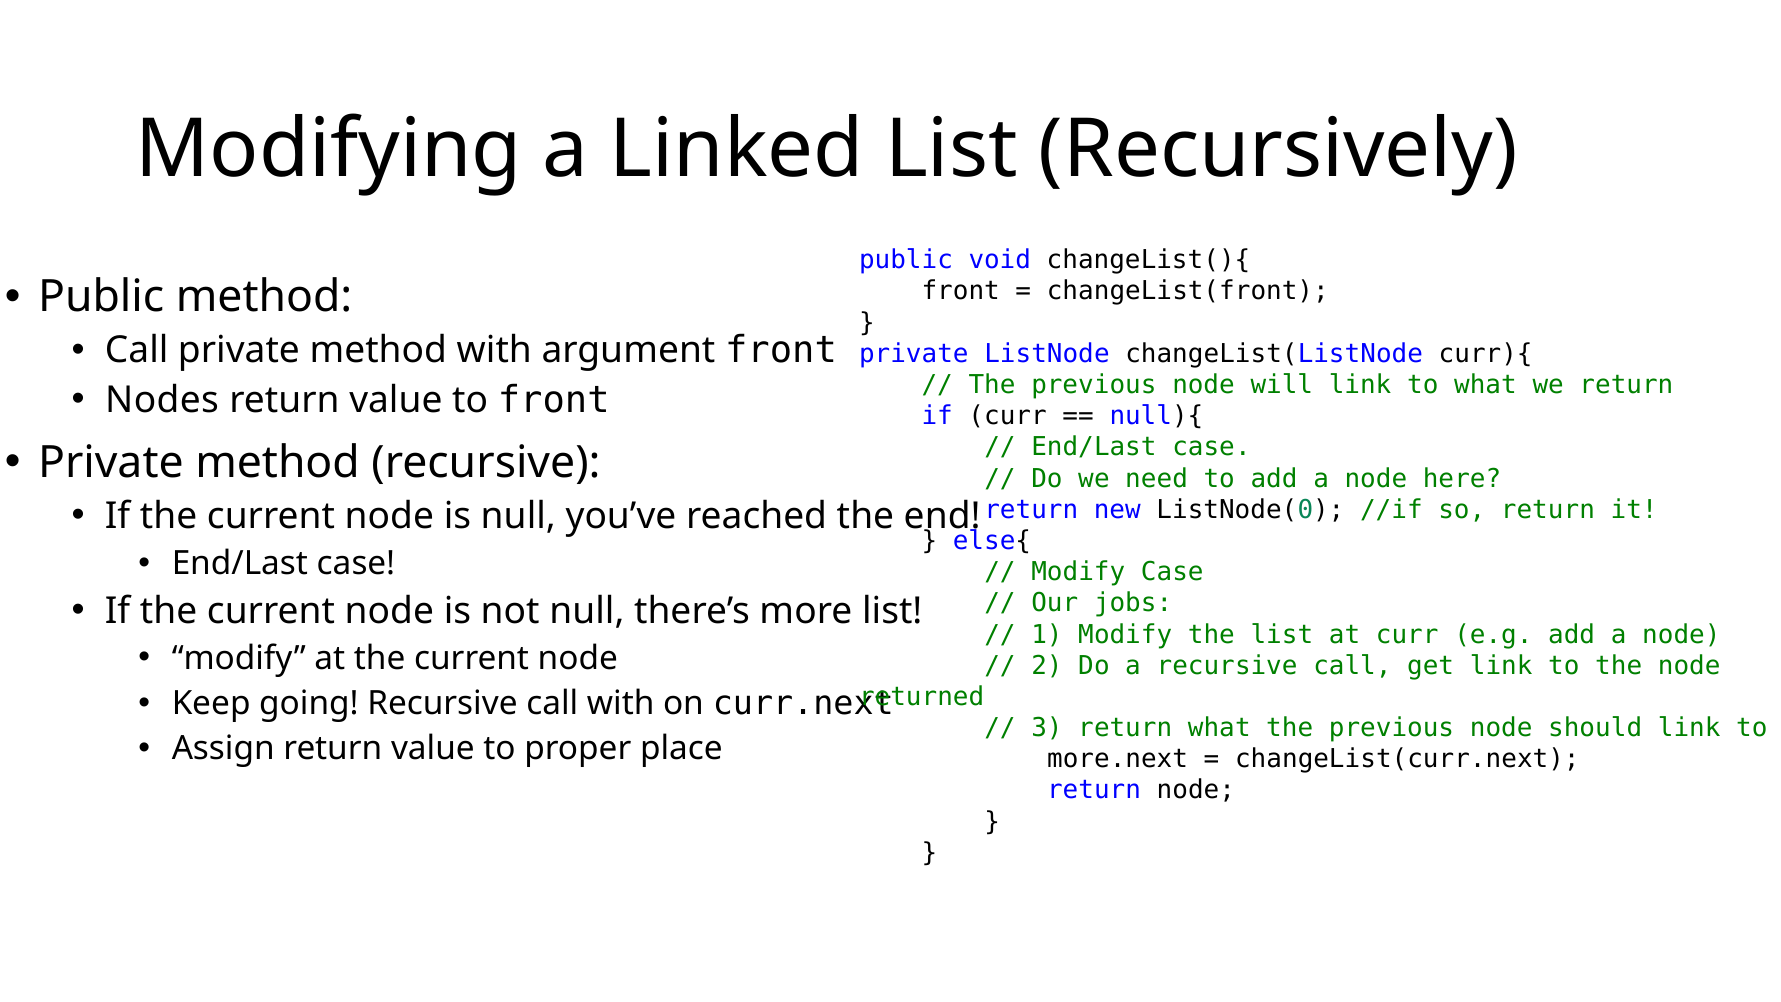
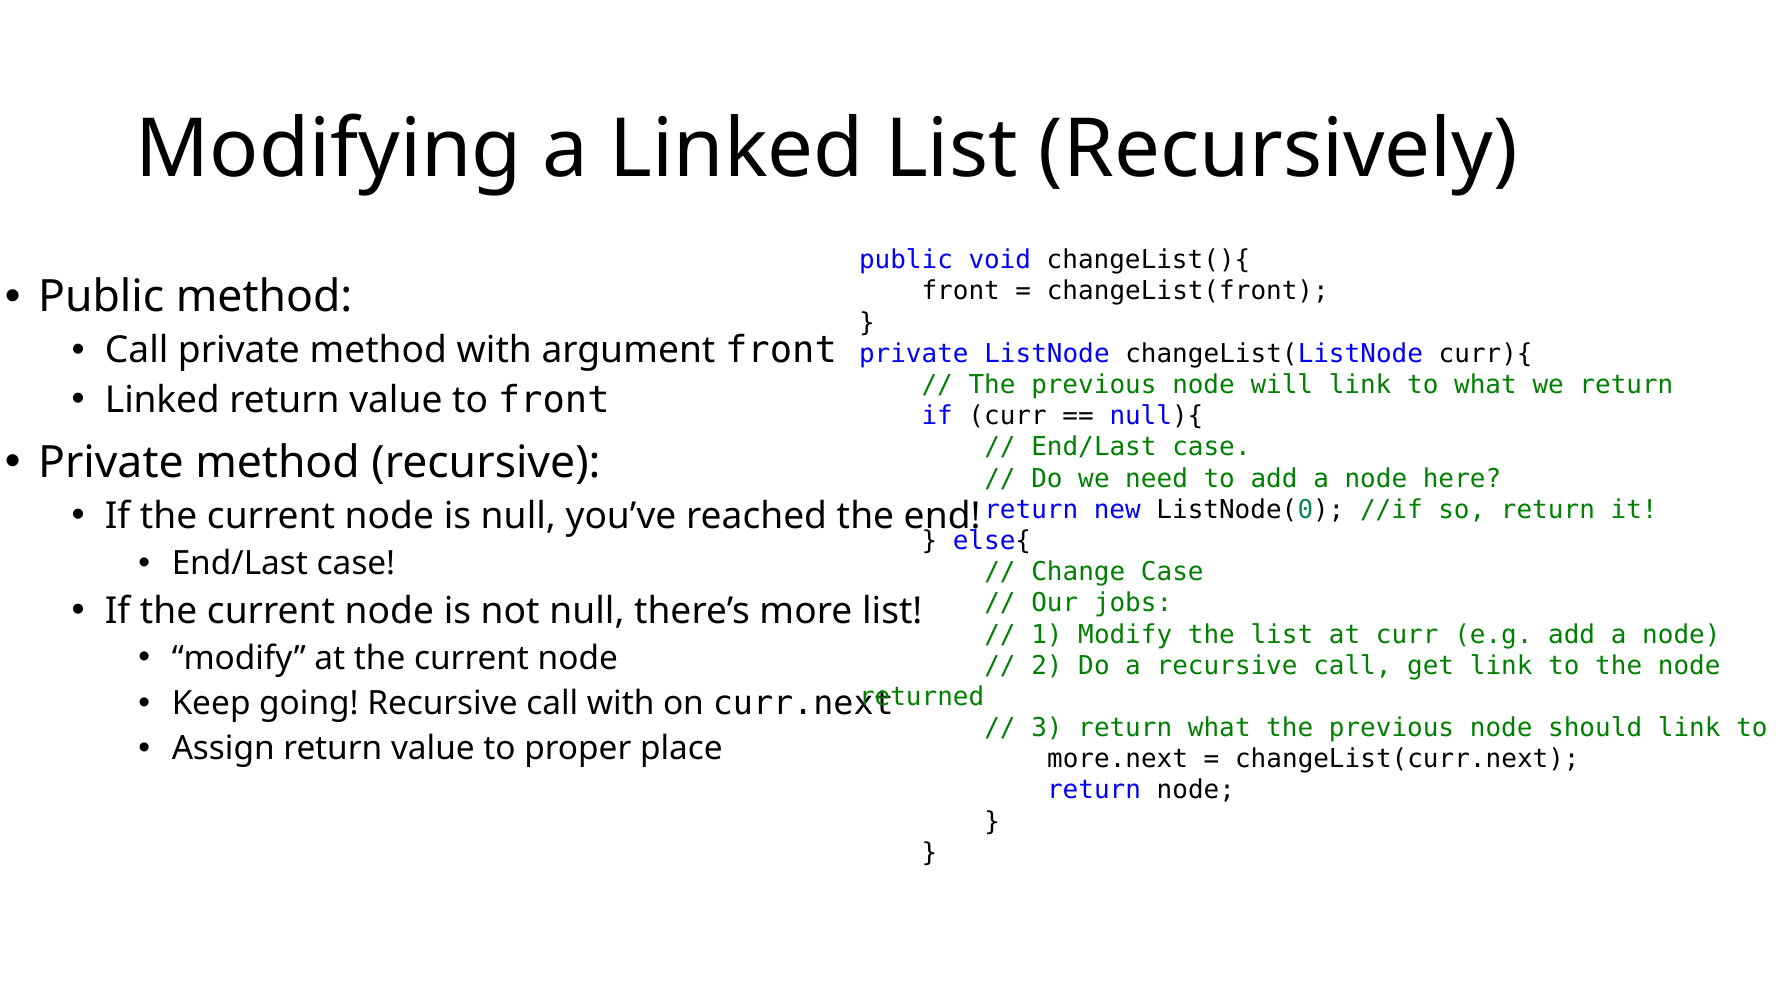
Nodes at (162, 400): Nodes -> Linked
Modify at (1078, 572): Modify -> Change
